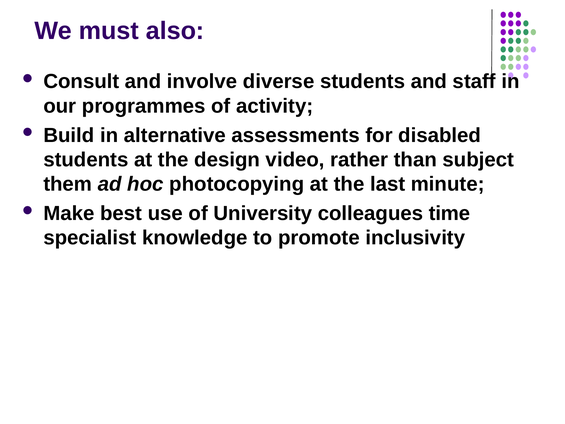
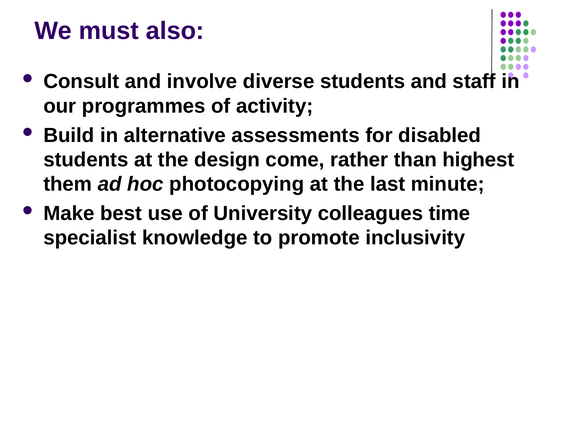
video: video -> come
subject: subject -> highest
